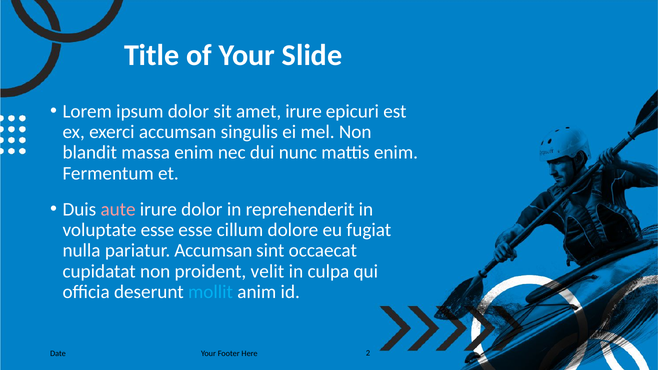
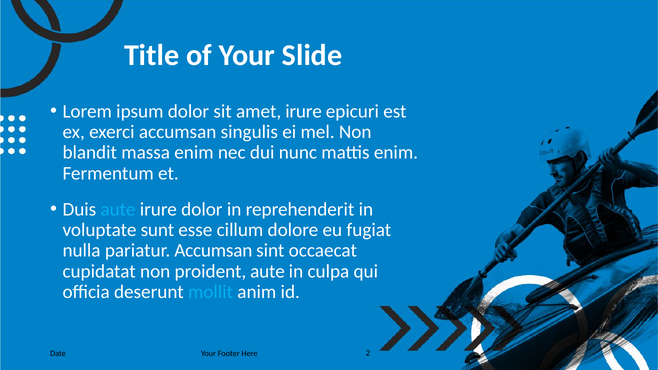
aute at (118, 209) colour: pink -> light blue
voluptate esse: esse -> sunt
proident velit: velit -> aute
